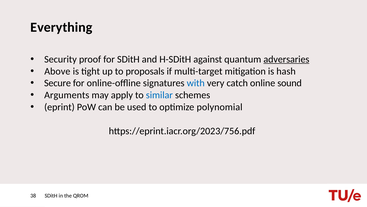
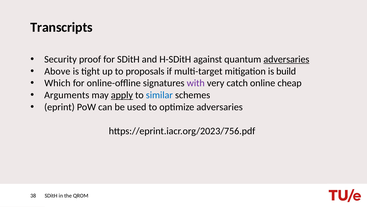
Everything: Everything -> Transcripts
hash: hash -> build
Secure: Secure -> Which
with colour: blue -> purple
sound: sound -> cheap
apply underline: none -> present
optimize polynomial: polynomial -> adversaries
